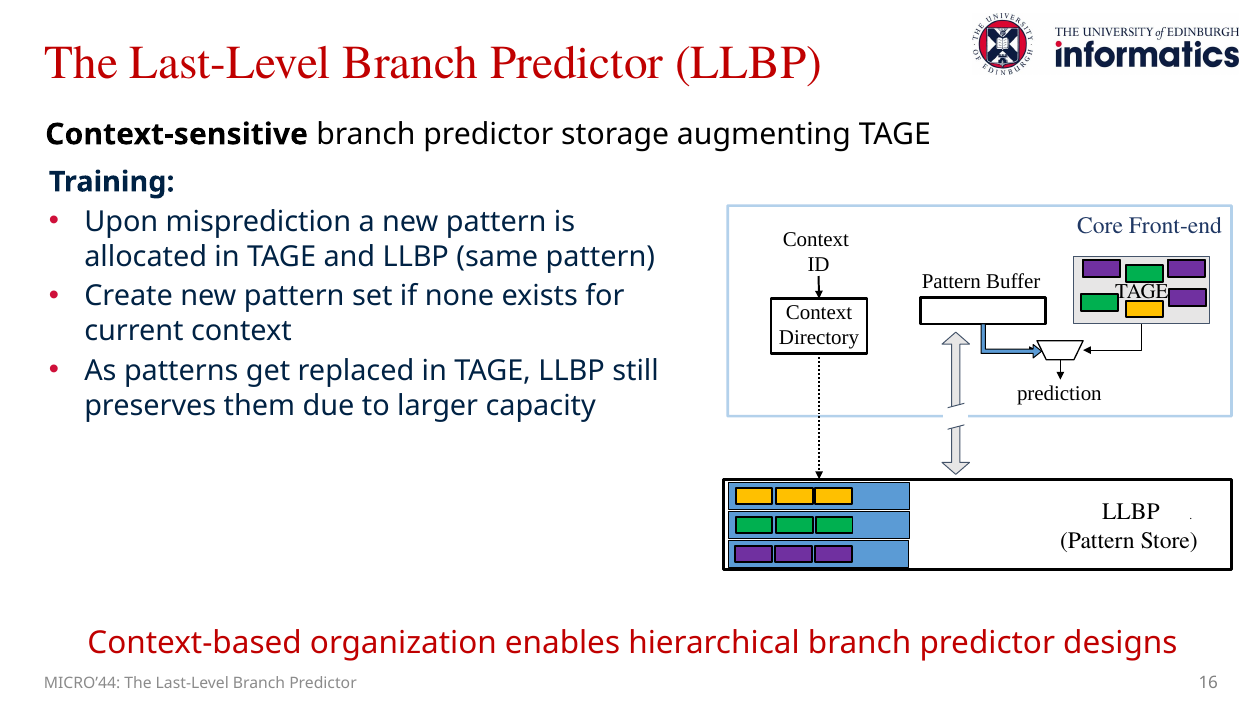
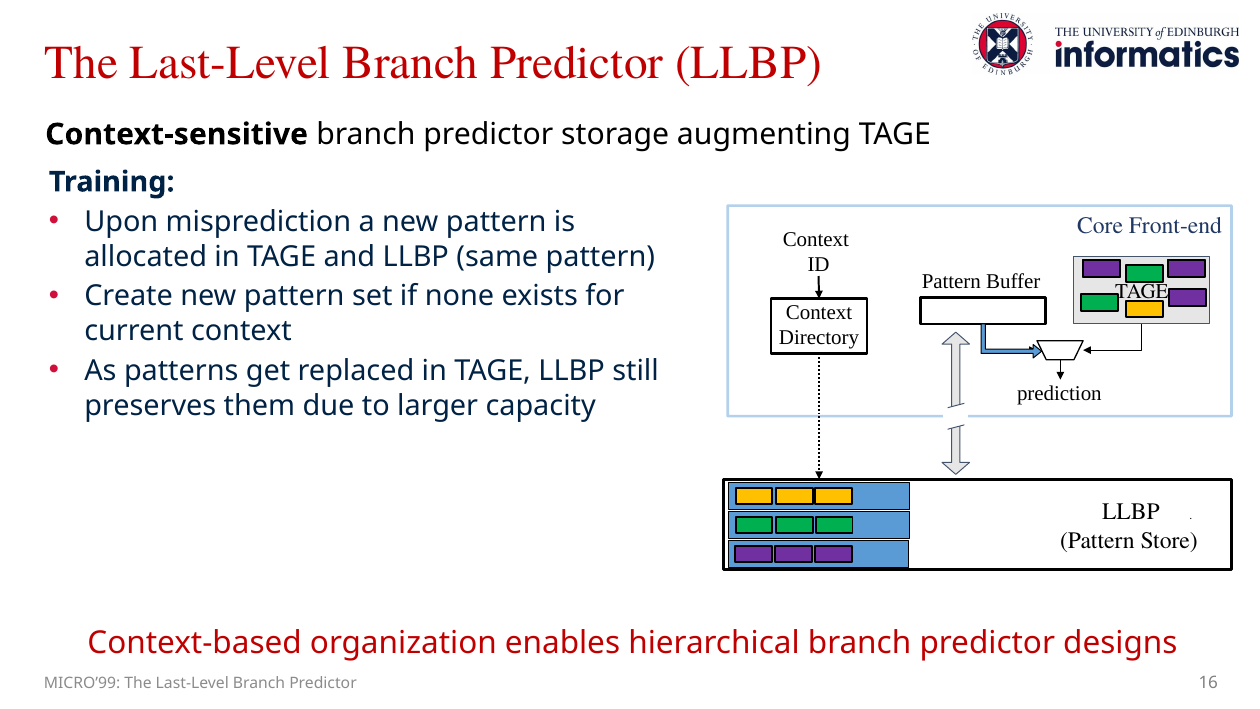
MICRO’44: MICRO’44 -> MICRO’99
